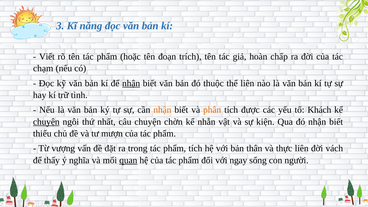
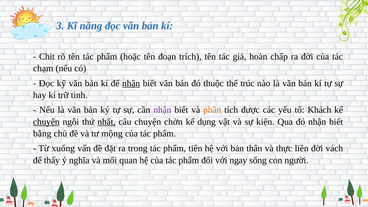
Viết: Viết -> Chit
thể liên: liên -> trúc
nhận at (162, 110) colour: orange -> purple
nhất underline: none -> present
nhẵn: nhẵn -> dụng
thiếu: thiếu -> bằng
mượn: mượn -> mộng
vượng: vượng -> xuống
phẩm tích: tích -> tiên
quan underline: present -> none
